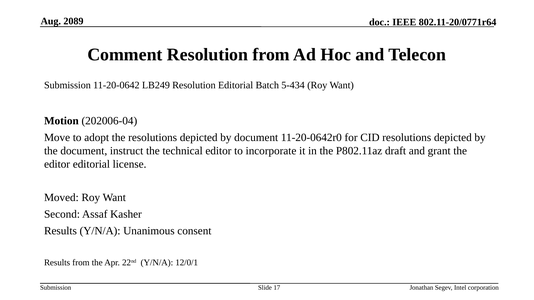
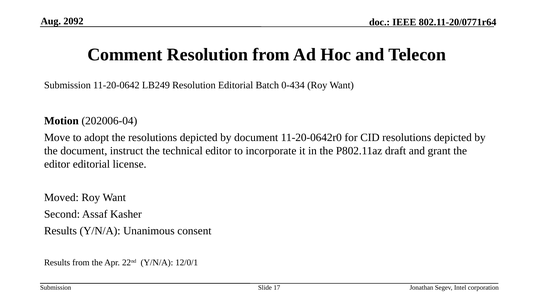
2089: 2089 -> 2092
5-434: 5-434 -> 0-434
